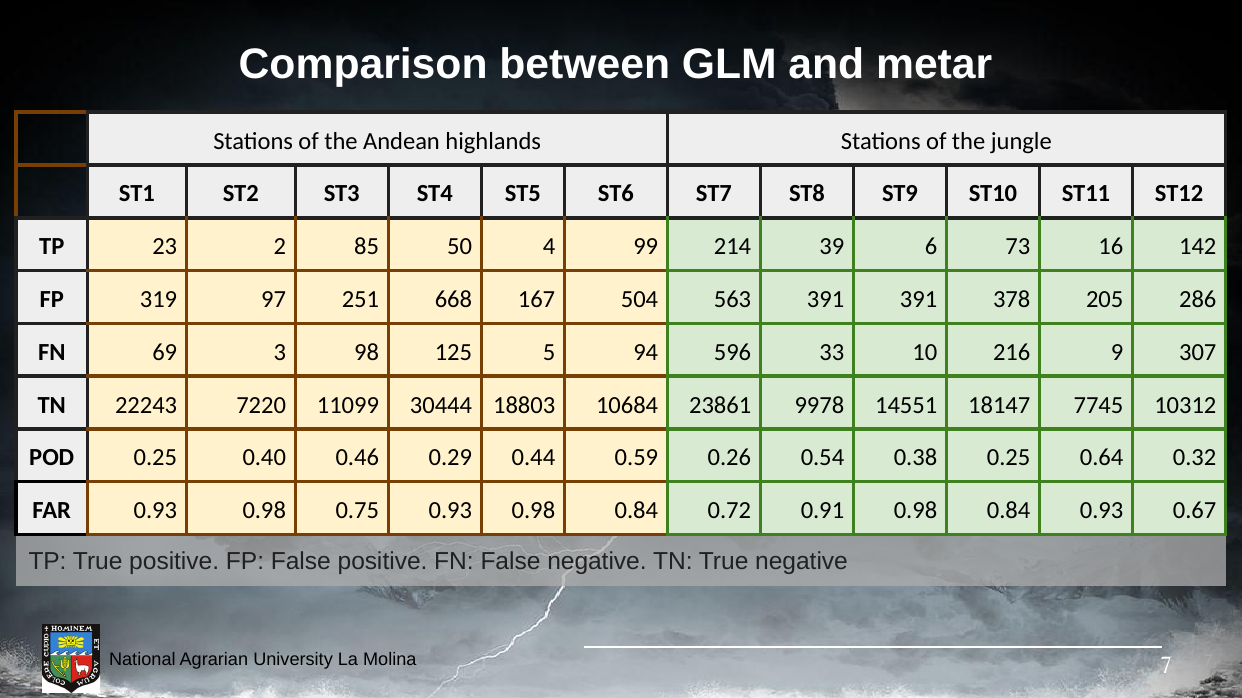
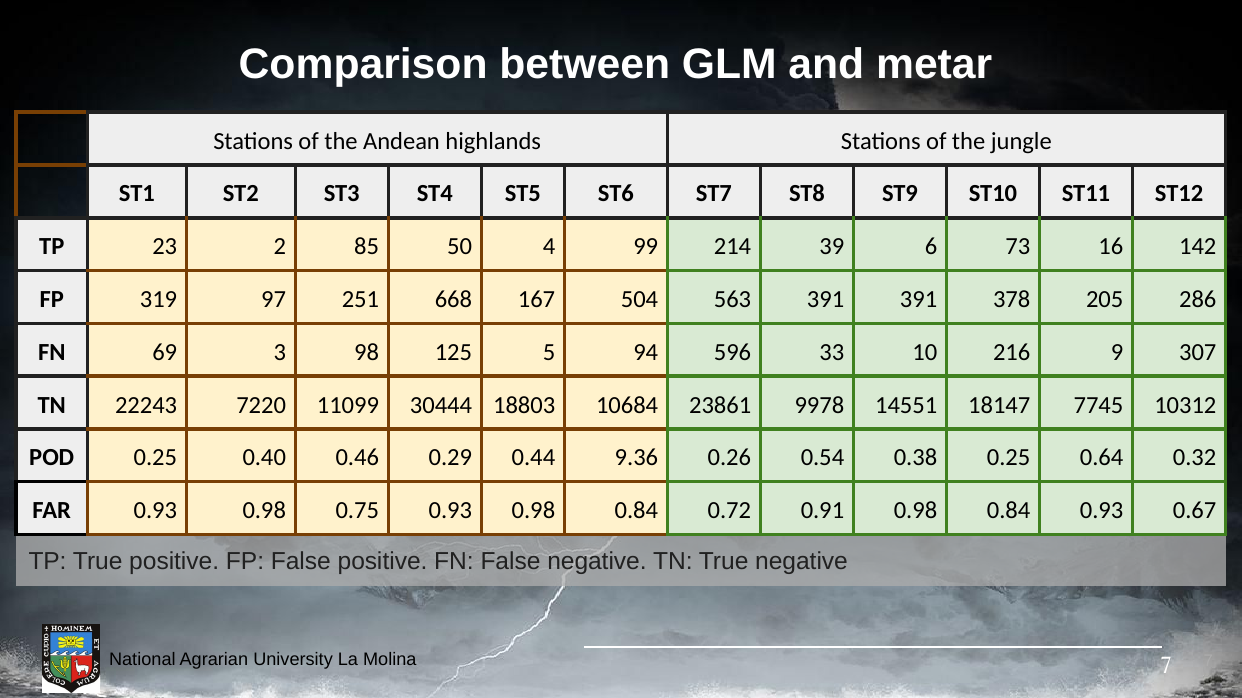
0.59: 0.59 -> 9.36
